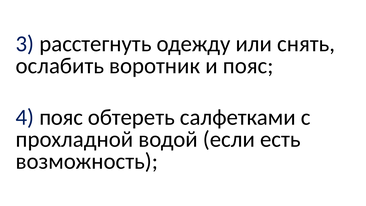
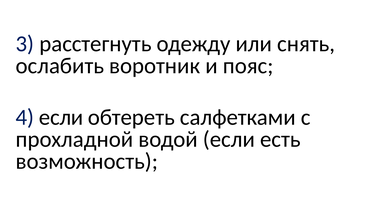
4 пояс: пояс -> если
